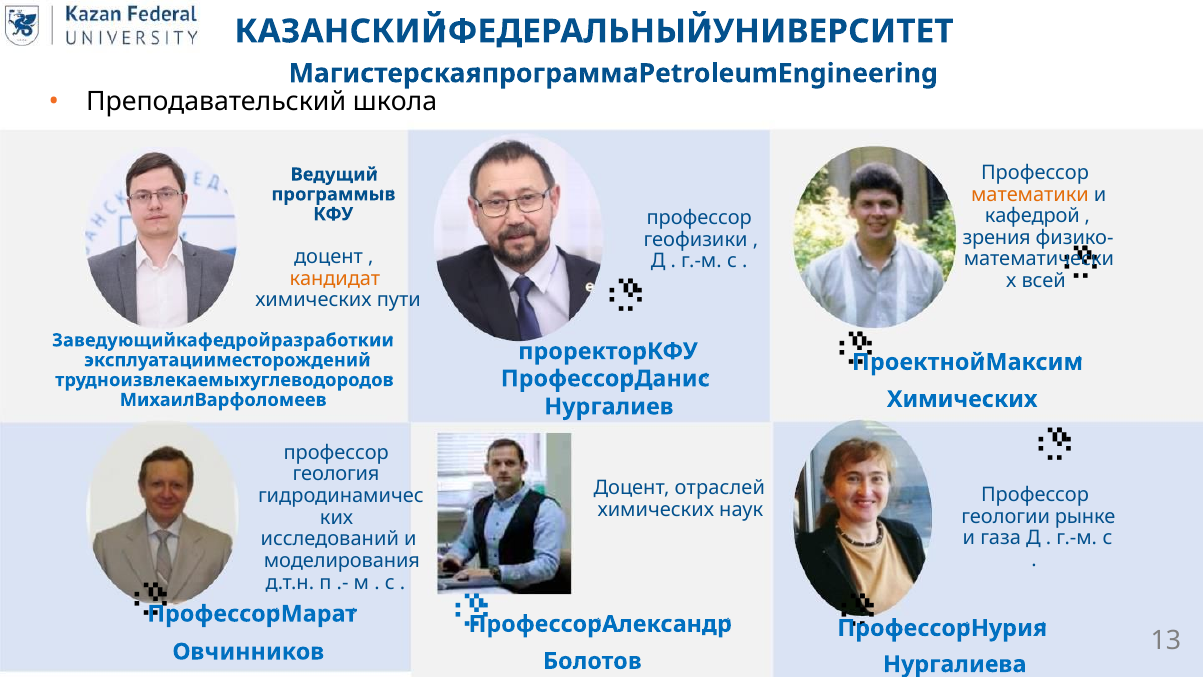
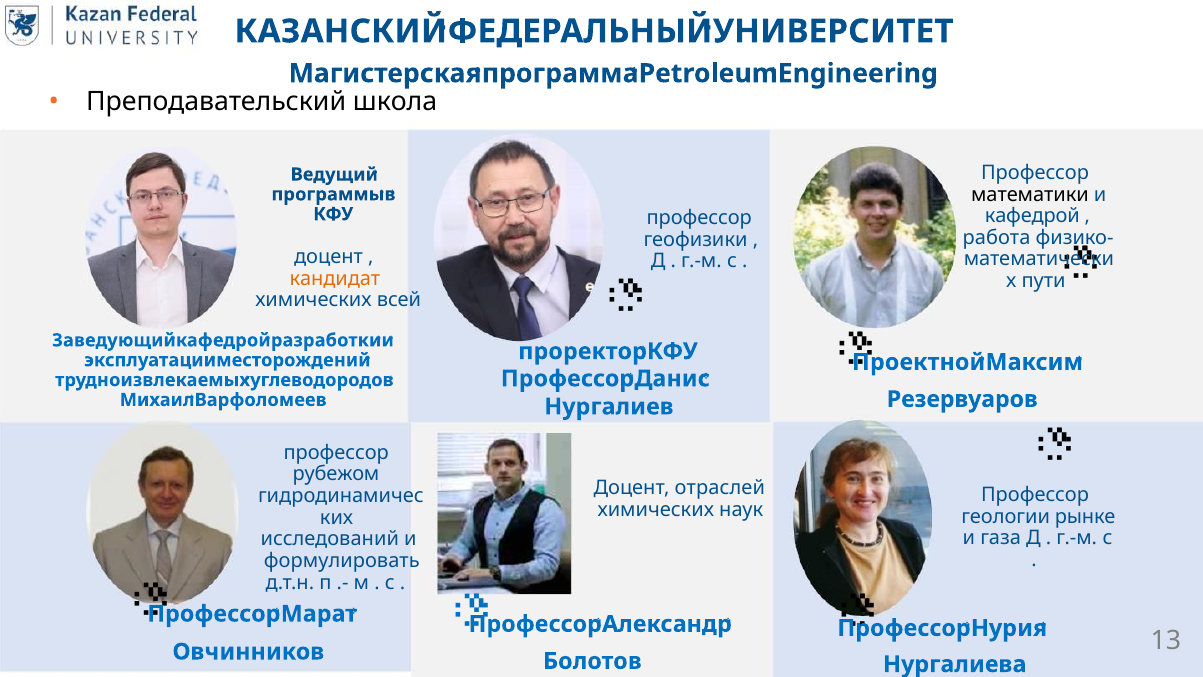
математики colour: orange -> black
зрения: зрения -> работа
всей: всей -> пути
пути: пути -> всей
Химических at (962, 399): Химических -> Резервуаров
геология: геология -> рубежом
моделирования: моделирования -> формулировать
